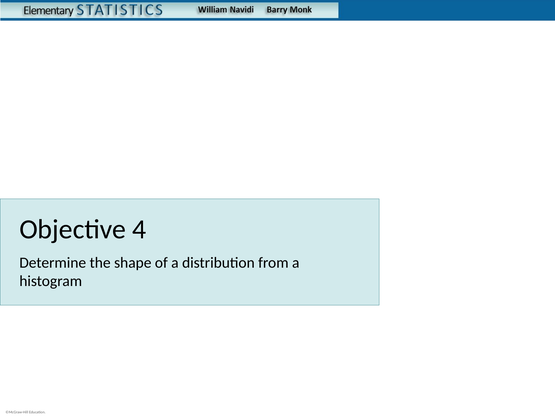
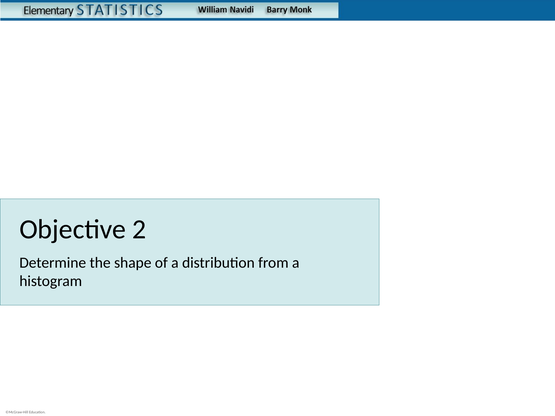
4: 4 -> 2
